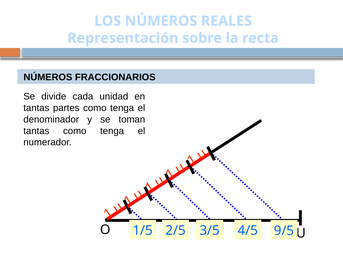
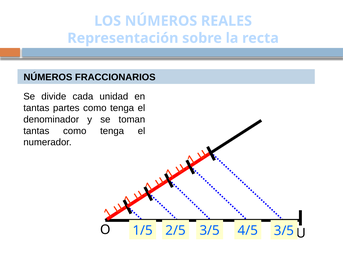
4/5 9/5: 9/5 -> 3/5
